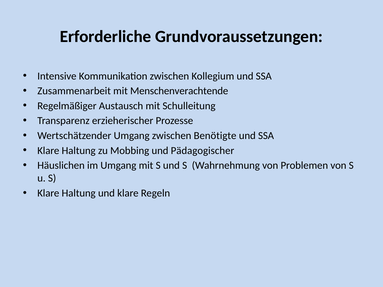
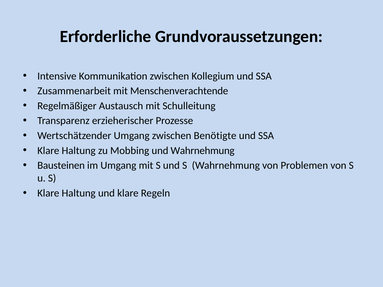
und Pädagogischer: Pädagogischer -> Wahrnehmung
Häuslichen: Häuslichen -> Bausteinen
